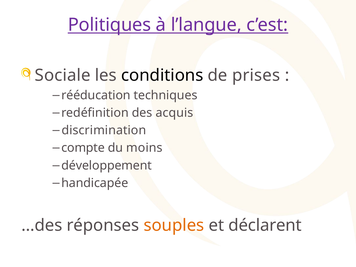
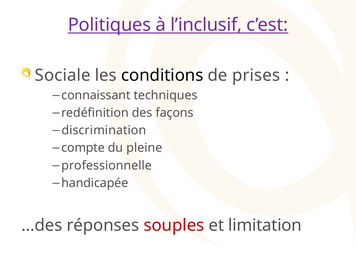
l’langue: l’langue -> l’inclusif
rééducation: rééducation -> connaissant
acquis: acquis -> façons
moins: moins -> pleine
développement: développement -> professionnelle
souples colour: orange -> red
déclarent: déclarent -> limitation
